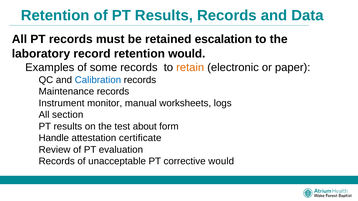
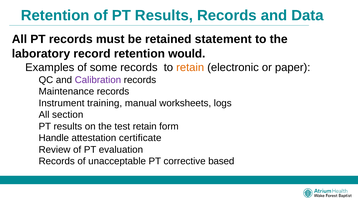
escalation: escalation -> statement
Calibration colour: blue -> purple
monitor: monitor -> training
test about: about -> retain
corrective would: would -> based
